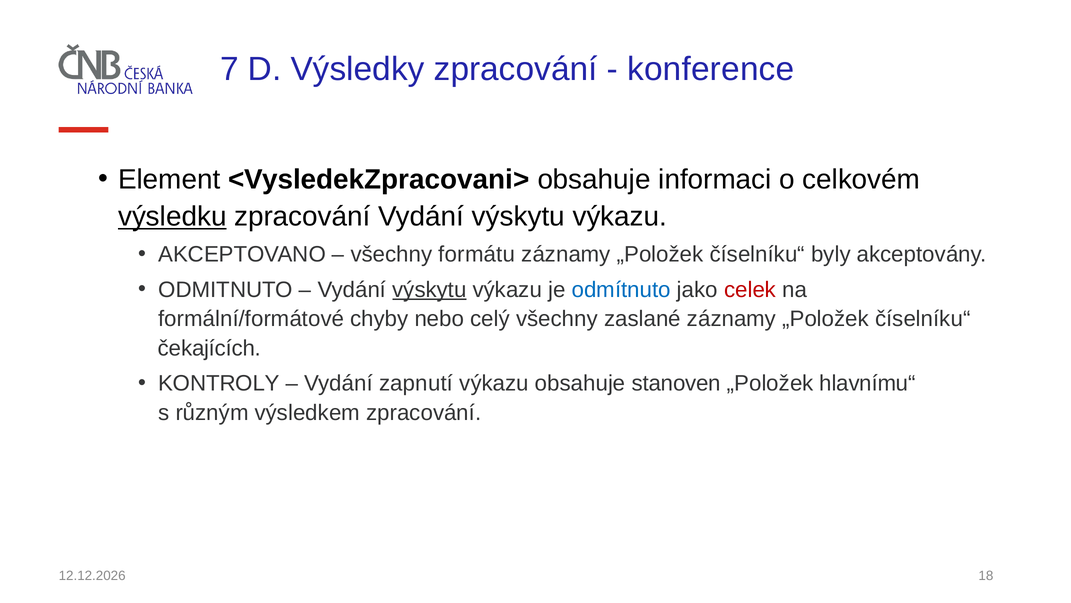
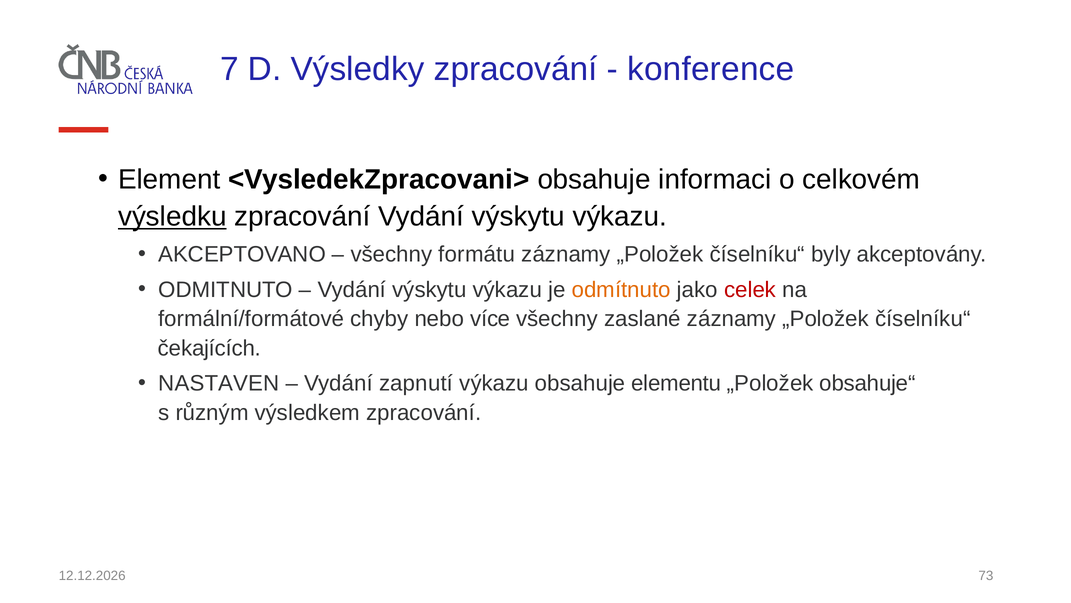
výskytu at (429, 289) underline: present -> none
odmítnuto colour: blue -> orange
celý: celý -> více
KONTROLY: KONTROLY -> NASTAVEN
stanoven: stanoven -> elementu
hlavnímu“: hlavnímu“ -> obsahuje“
18: 18 -> 73
